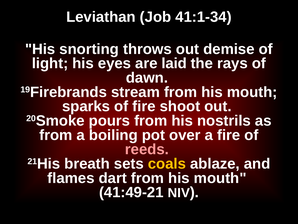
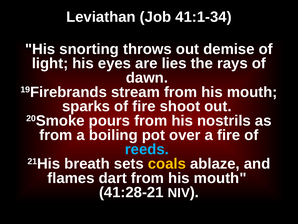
laid: laid -> lies
reeds colour: pink -> light blue
41:49-21: 41:49-21 -> 41:28-21
